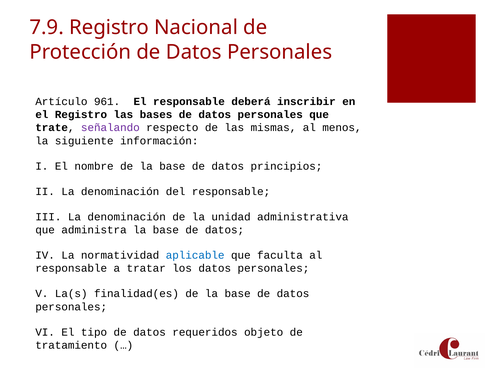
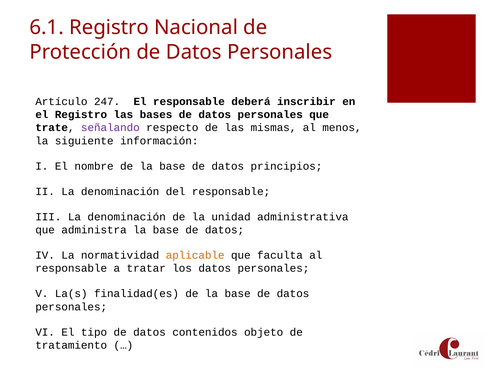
7.9: 7.9 -> 6.1
961: 961 -> 247
aplicable colour: blue -> orange
requeridos: requeridos -> contenidos
